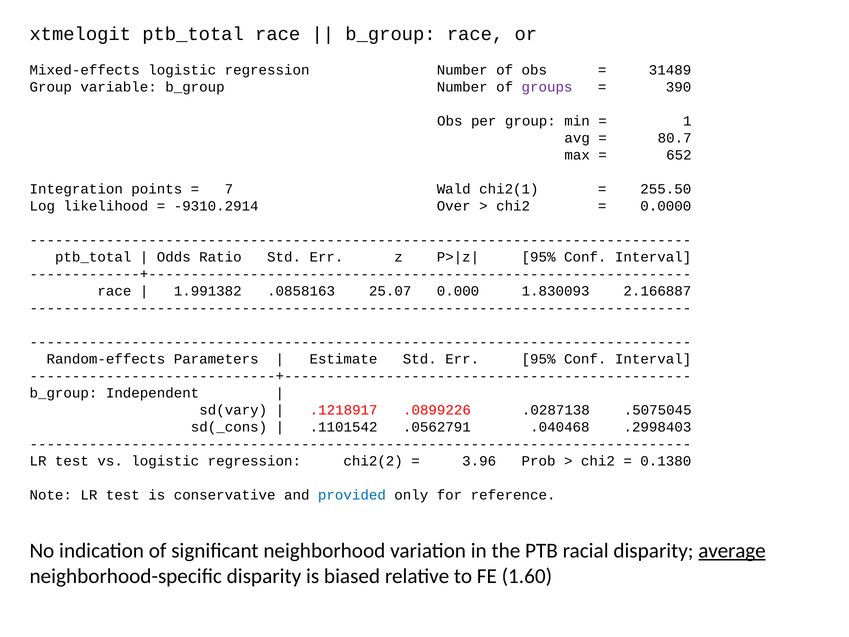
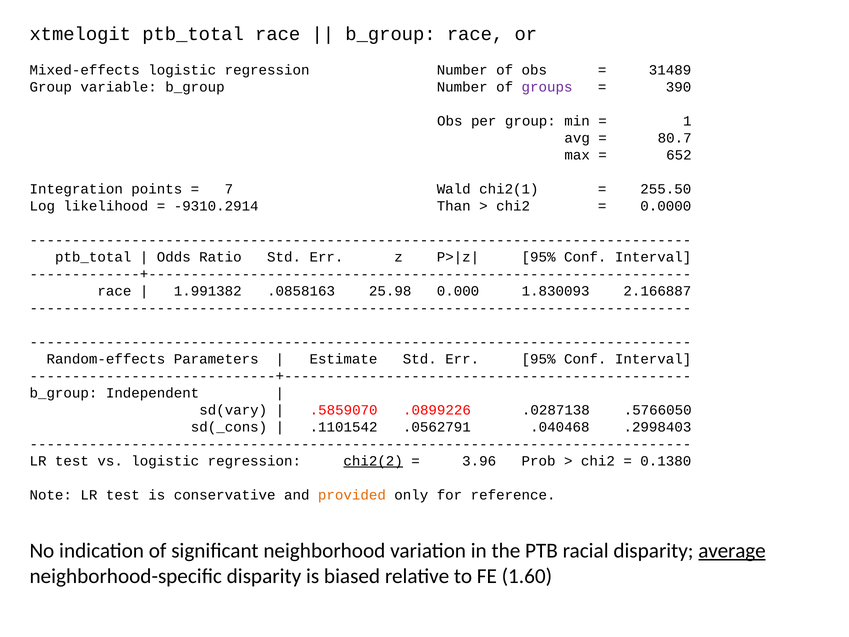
Over: Over -> Than
25.07: 25.07 -> 25.98
.1218917: .1218917 -> .5859070
.5075045: .5075045 -> .5766050
chi2(2 underline: none -> present
provided colour: blue -> orange
